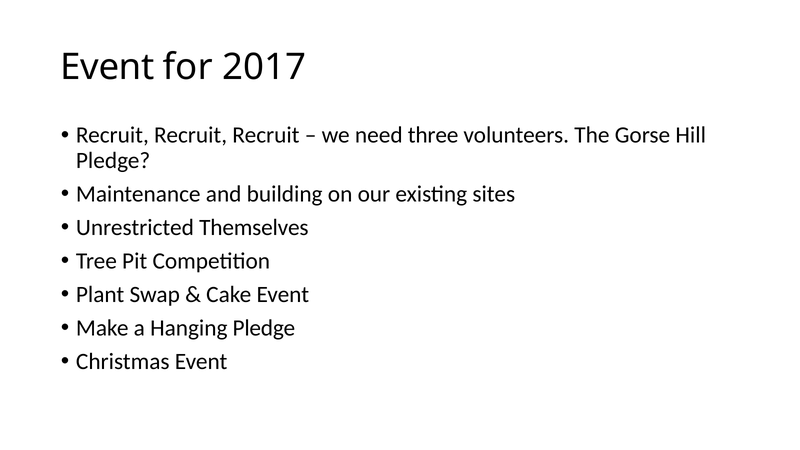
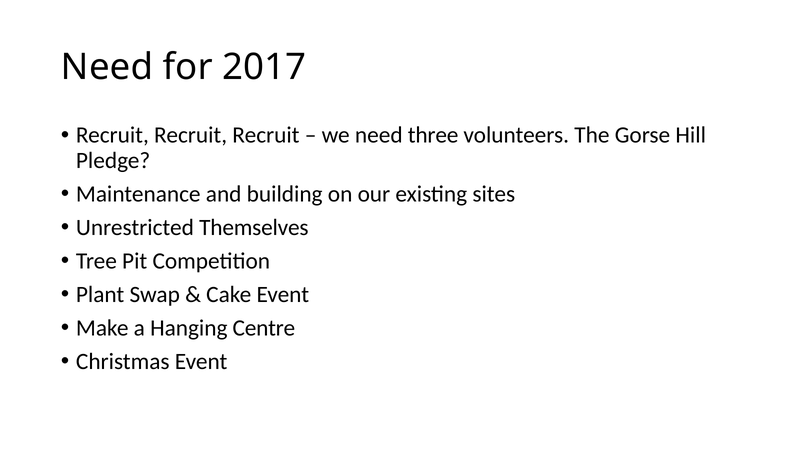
Event at (107, 67): Event -> Need
Hanging Pledge: Pledge -> Centre
